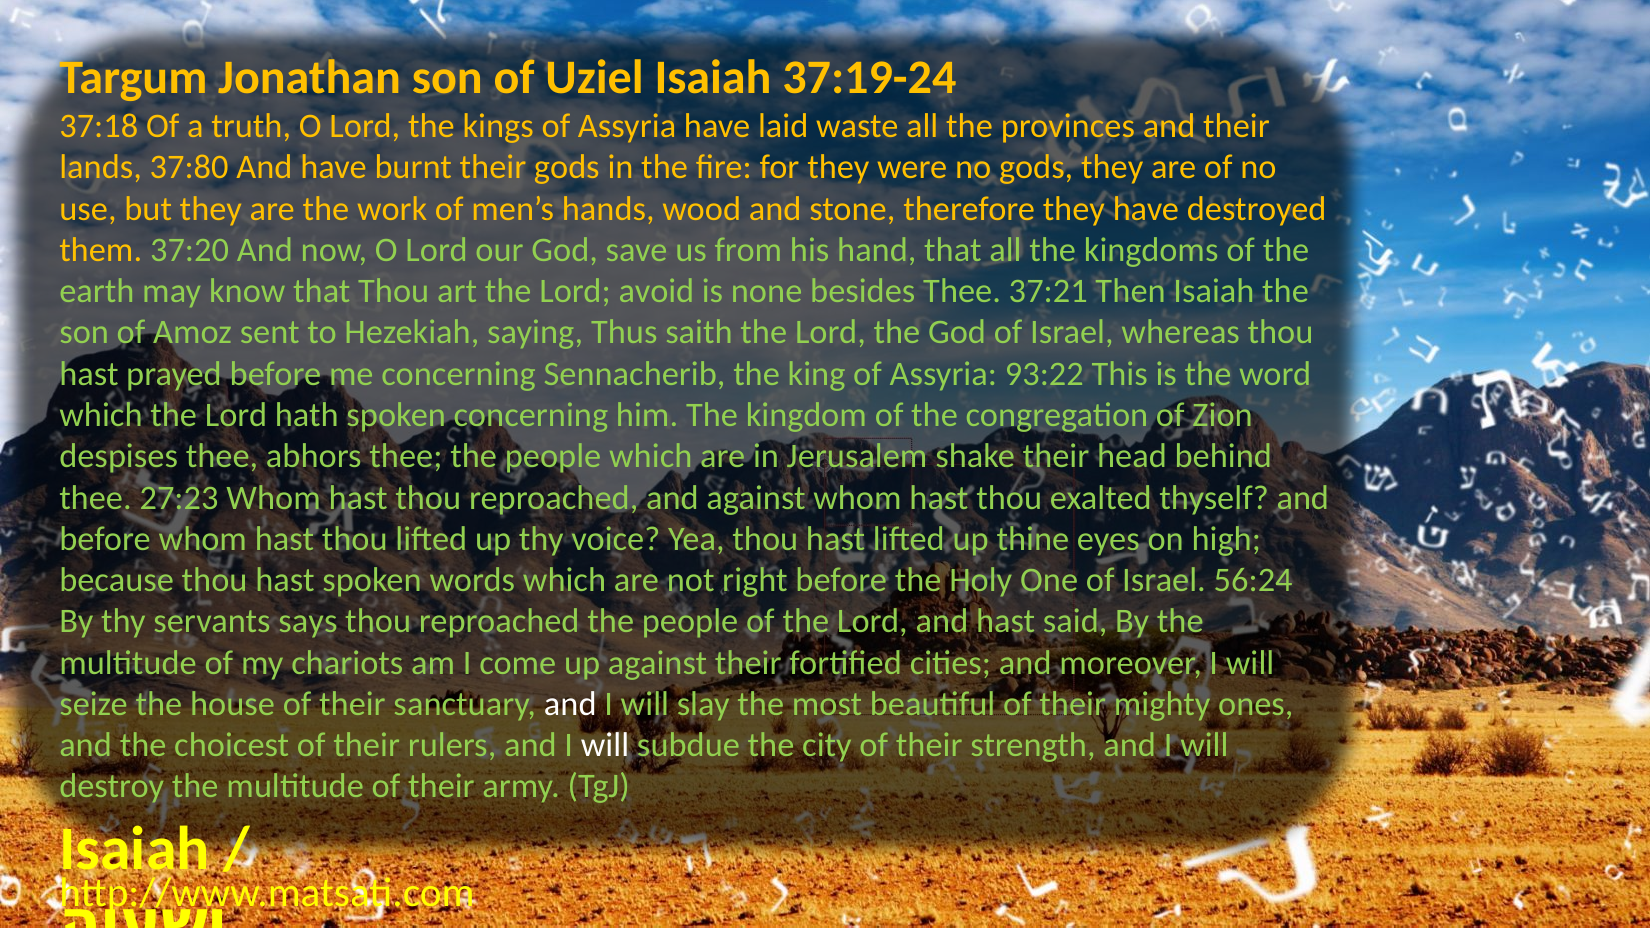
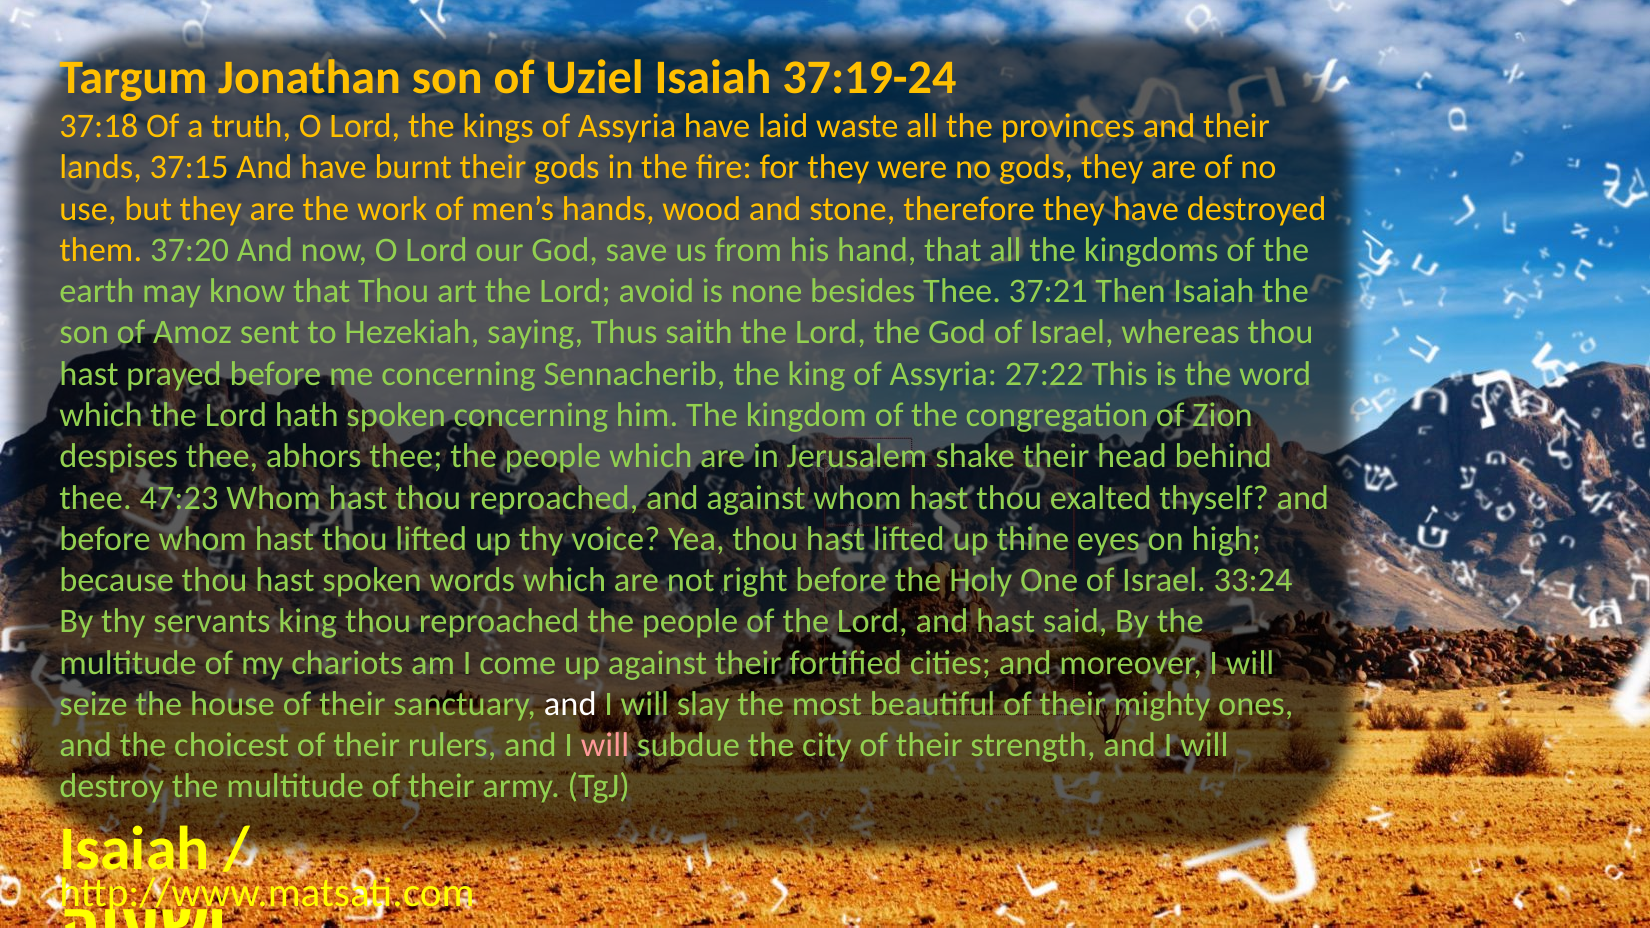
37:80: 37:80 -> 37:15
93:22: 93:22 -> 27:22
27:23: 27:23 -> 47:23
56:24: 56:24 -> 33:24
servants says: says -> king
will at (605, 745) colour: white -> pink
